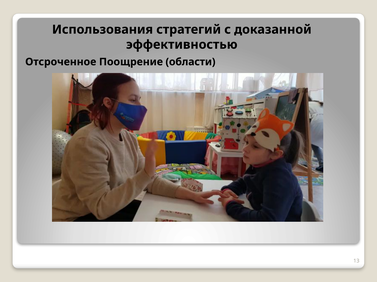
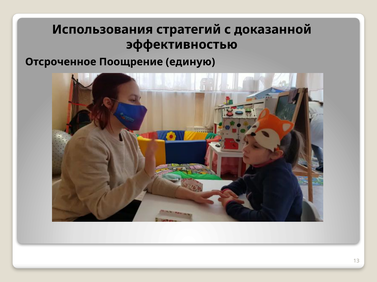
области: области -> единую
